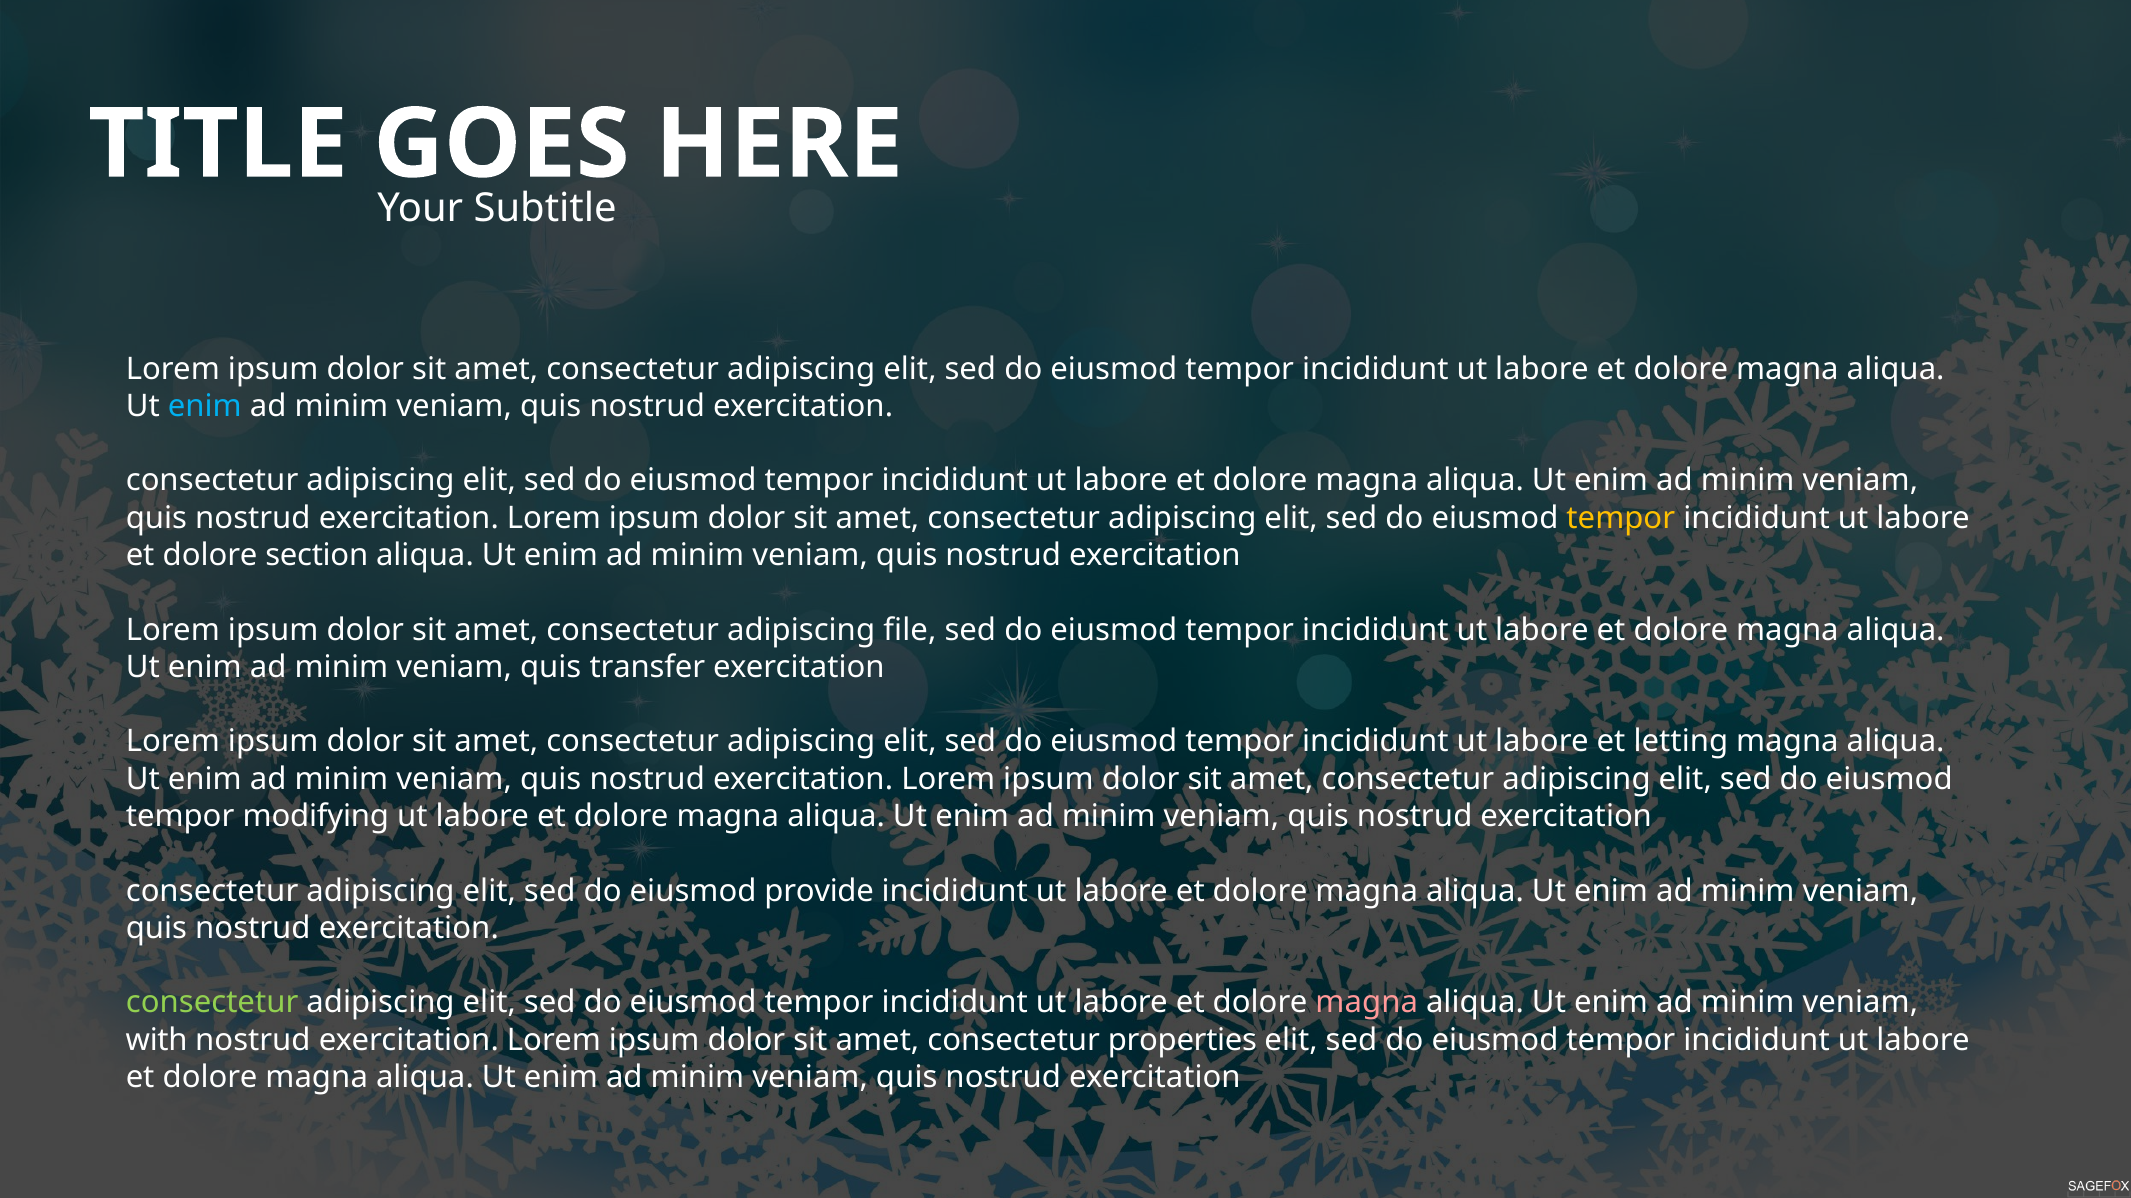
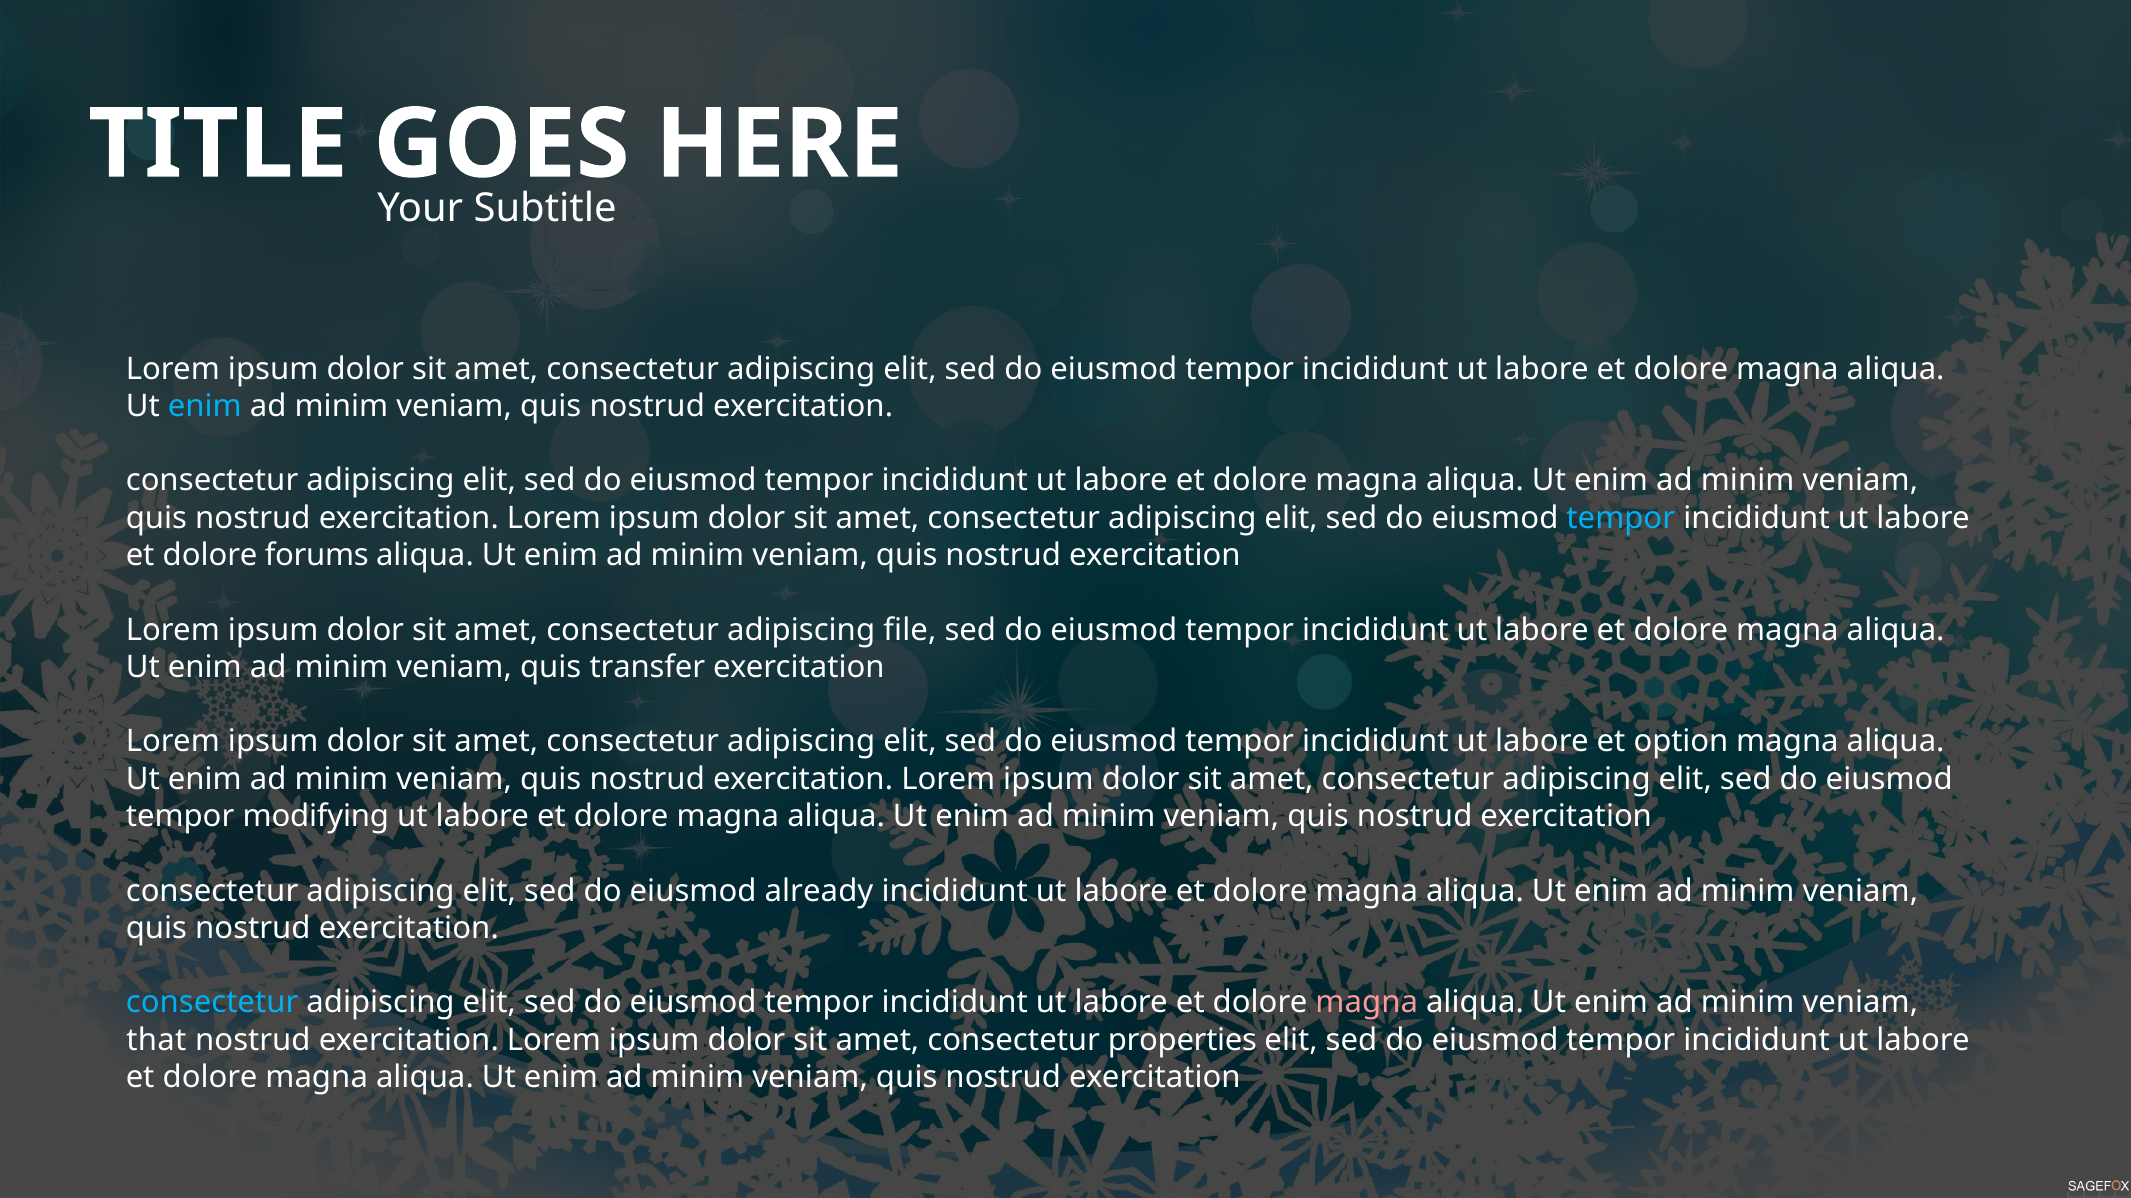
tempor at (1621, 518) colour: yellow -> light blue
section: section -> forums
letting: letting -> option
provide: provide -> already
consectetur at (212, 1003) colour: light green -> light blue
with: with -> that
